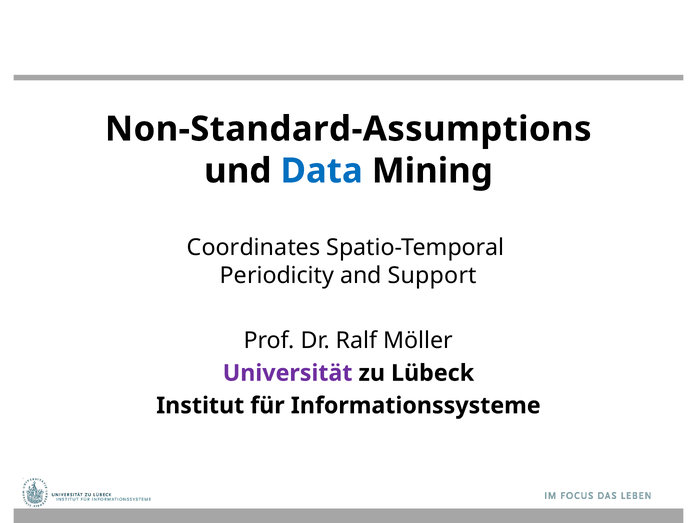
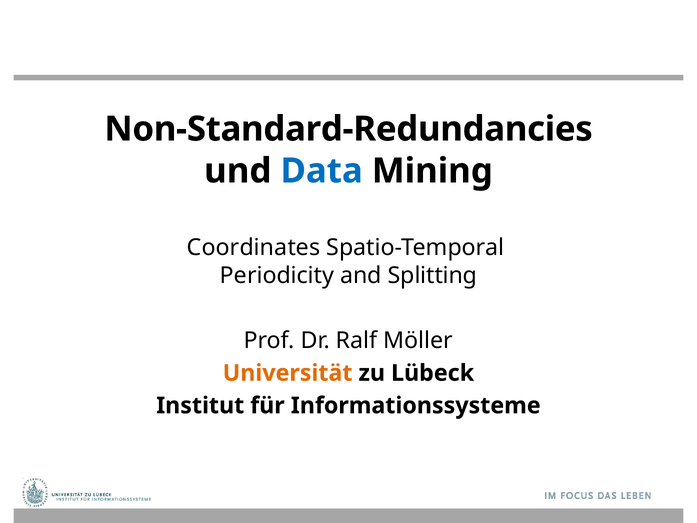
Non-Standard-Assumptions: Non-Standard-Assumptions -> Non-Standard-Redundancies
Support: Support -> Splitting
Universität colour: purple -> orange
